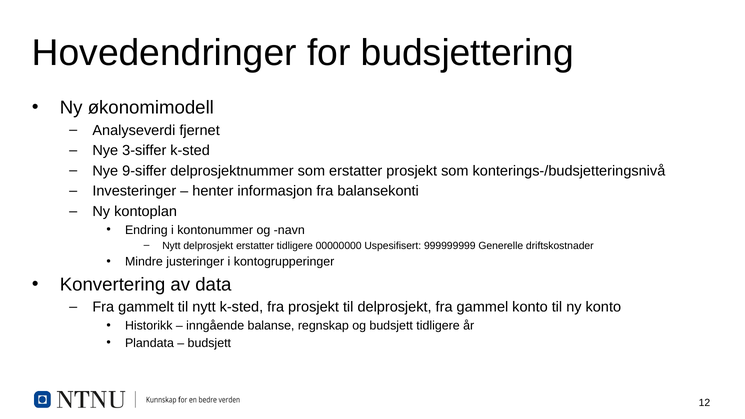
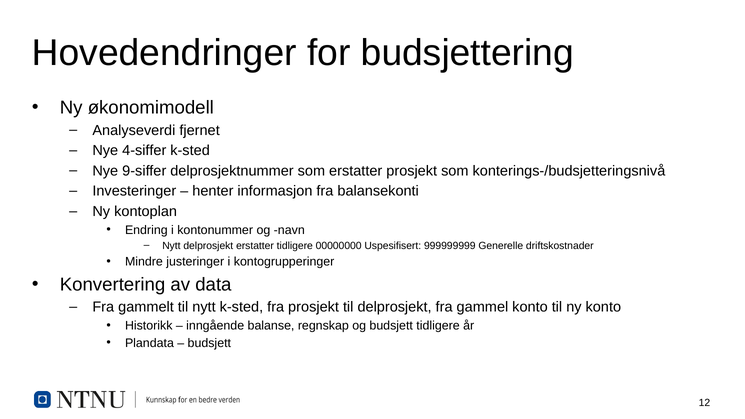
3-siffer: 3-siffer -> 4-siffer
